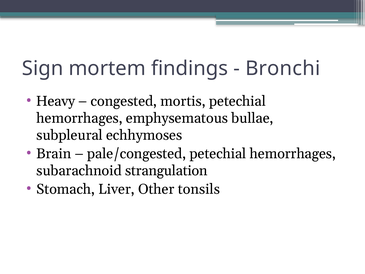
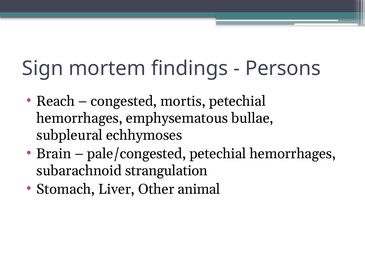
Bronchi: Bronchi -> Persons
Heavy: Heavy -> Reach
tonsils: tonsils -> animal
